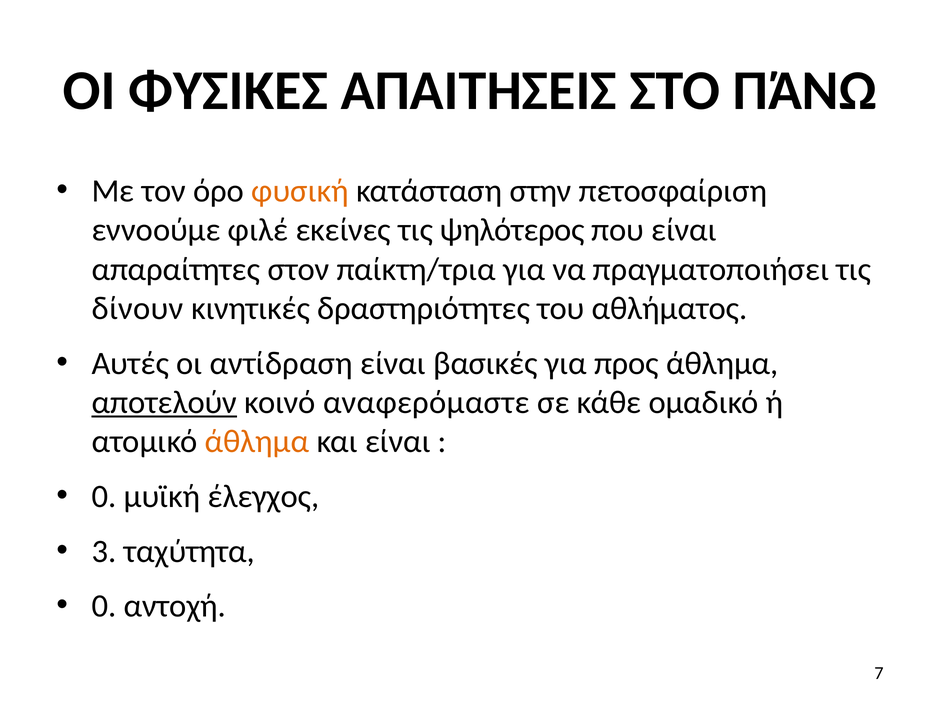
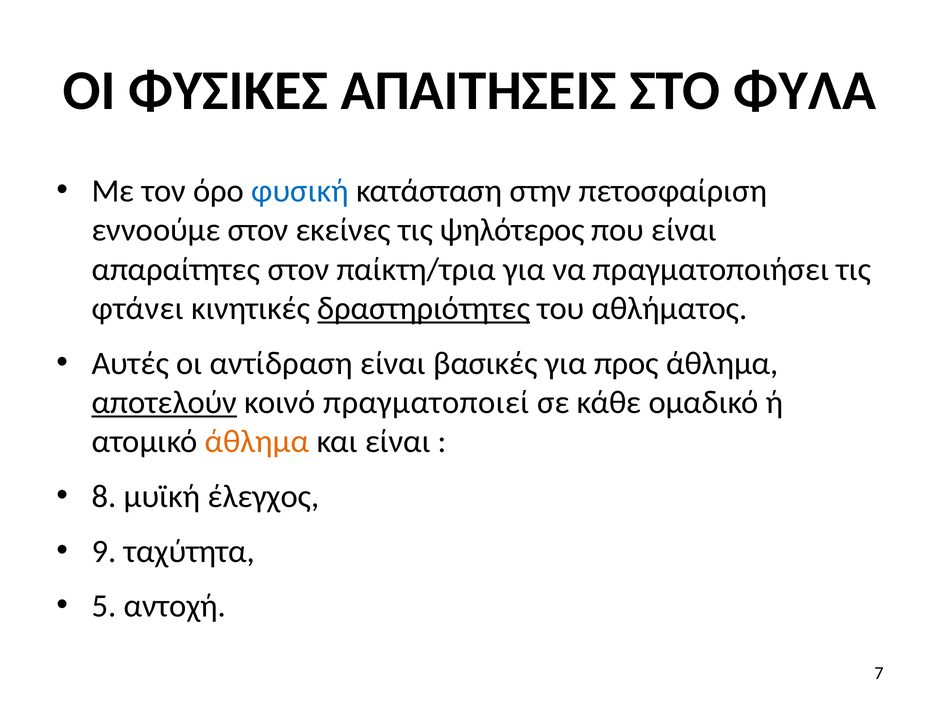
ΠΆΝΩ: ΠΆΝΩ -> ΦΥΛΑ
φυσική colour: orange -> blue
εννοούμε φιλέ: φιλέ -> στον
δίνουν: δίνουν -> φτάνει
δραστηριότητες underline: none -> present
αναφερόμαστε: αναφερόμαστε -> πραγματοποιεί
0 at (104, 496): 0 -> 8
3: 3 -> 9
0 at (104, 606): 0 -> 5
